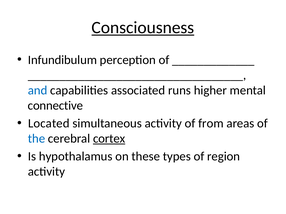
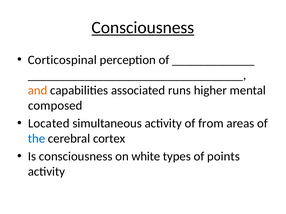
Infundibulum: Infundibulum -> Corticospinal
and colour: blue -> orange
connective: connective -> composed
cortex underline: present -> none
Is hypothalamus: hypothalamus -> consciousness
these: these -> white
region: region -> points
